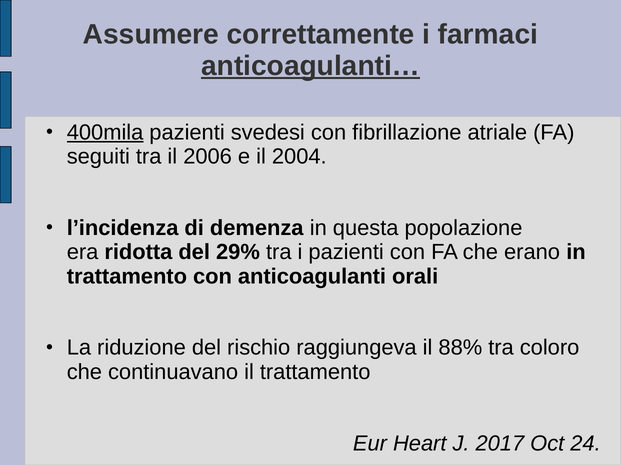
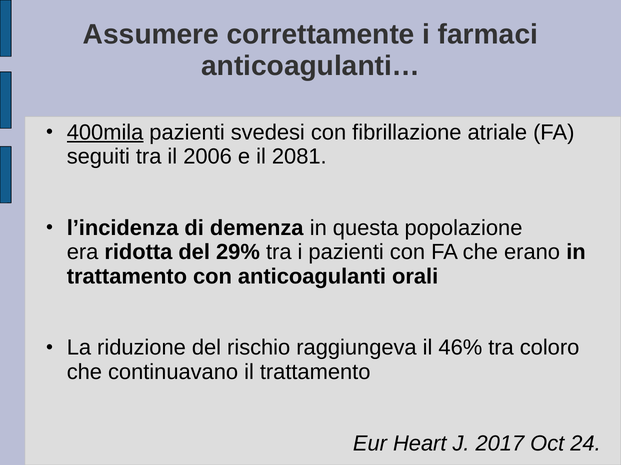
anticoagulanti… underline: present -> none
2004: 2004 -> 2081
88%: 88% -> 46%
